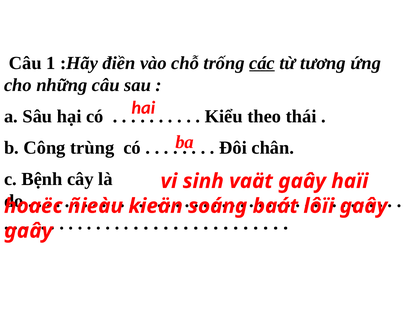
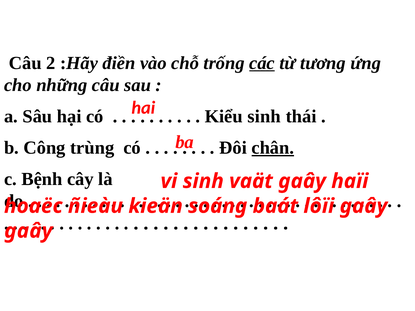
1: 1 -> 2
Kiểu theo: theo -> sinh
chân underline: none -> present
